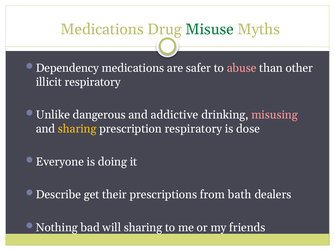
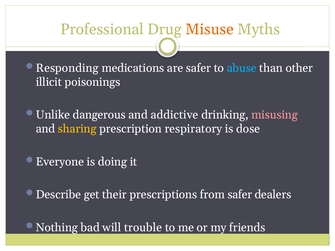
Medications at (102, 29): Medications -> Professional
Misuse colour: green -> orange
Dependency: Dependency -> Responding
abuse colour: pink -> light blue
illicit respiratory: respiratory -> poisonings
from bath: bath -> safer
will sharing: sharing -> trouble
